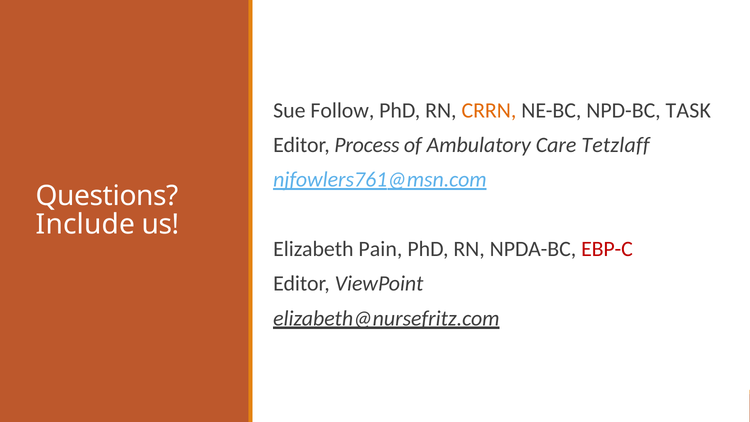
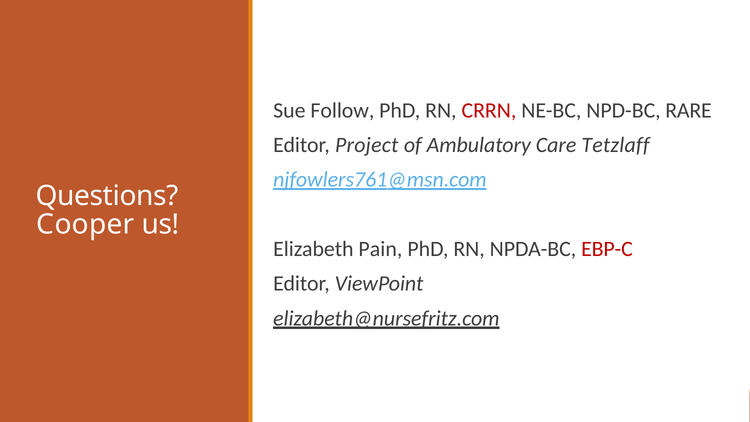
CRRN colour: orange -> red
TASK: TASK -> RARE
Process: Process -> Project
Include: Include -> Cooper
